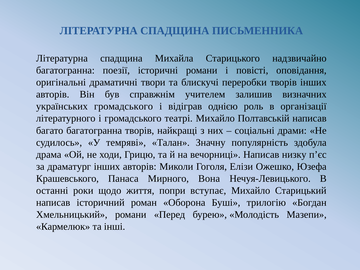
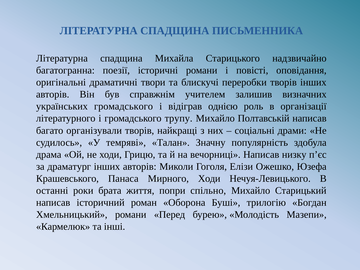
театрі: театрі -> трупу
багато багатогранна: багатогранна -> організували
Мирного Вона: Вона -> Ходи
щодо: щодо -> брата
вступає: вступає -> спільно
